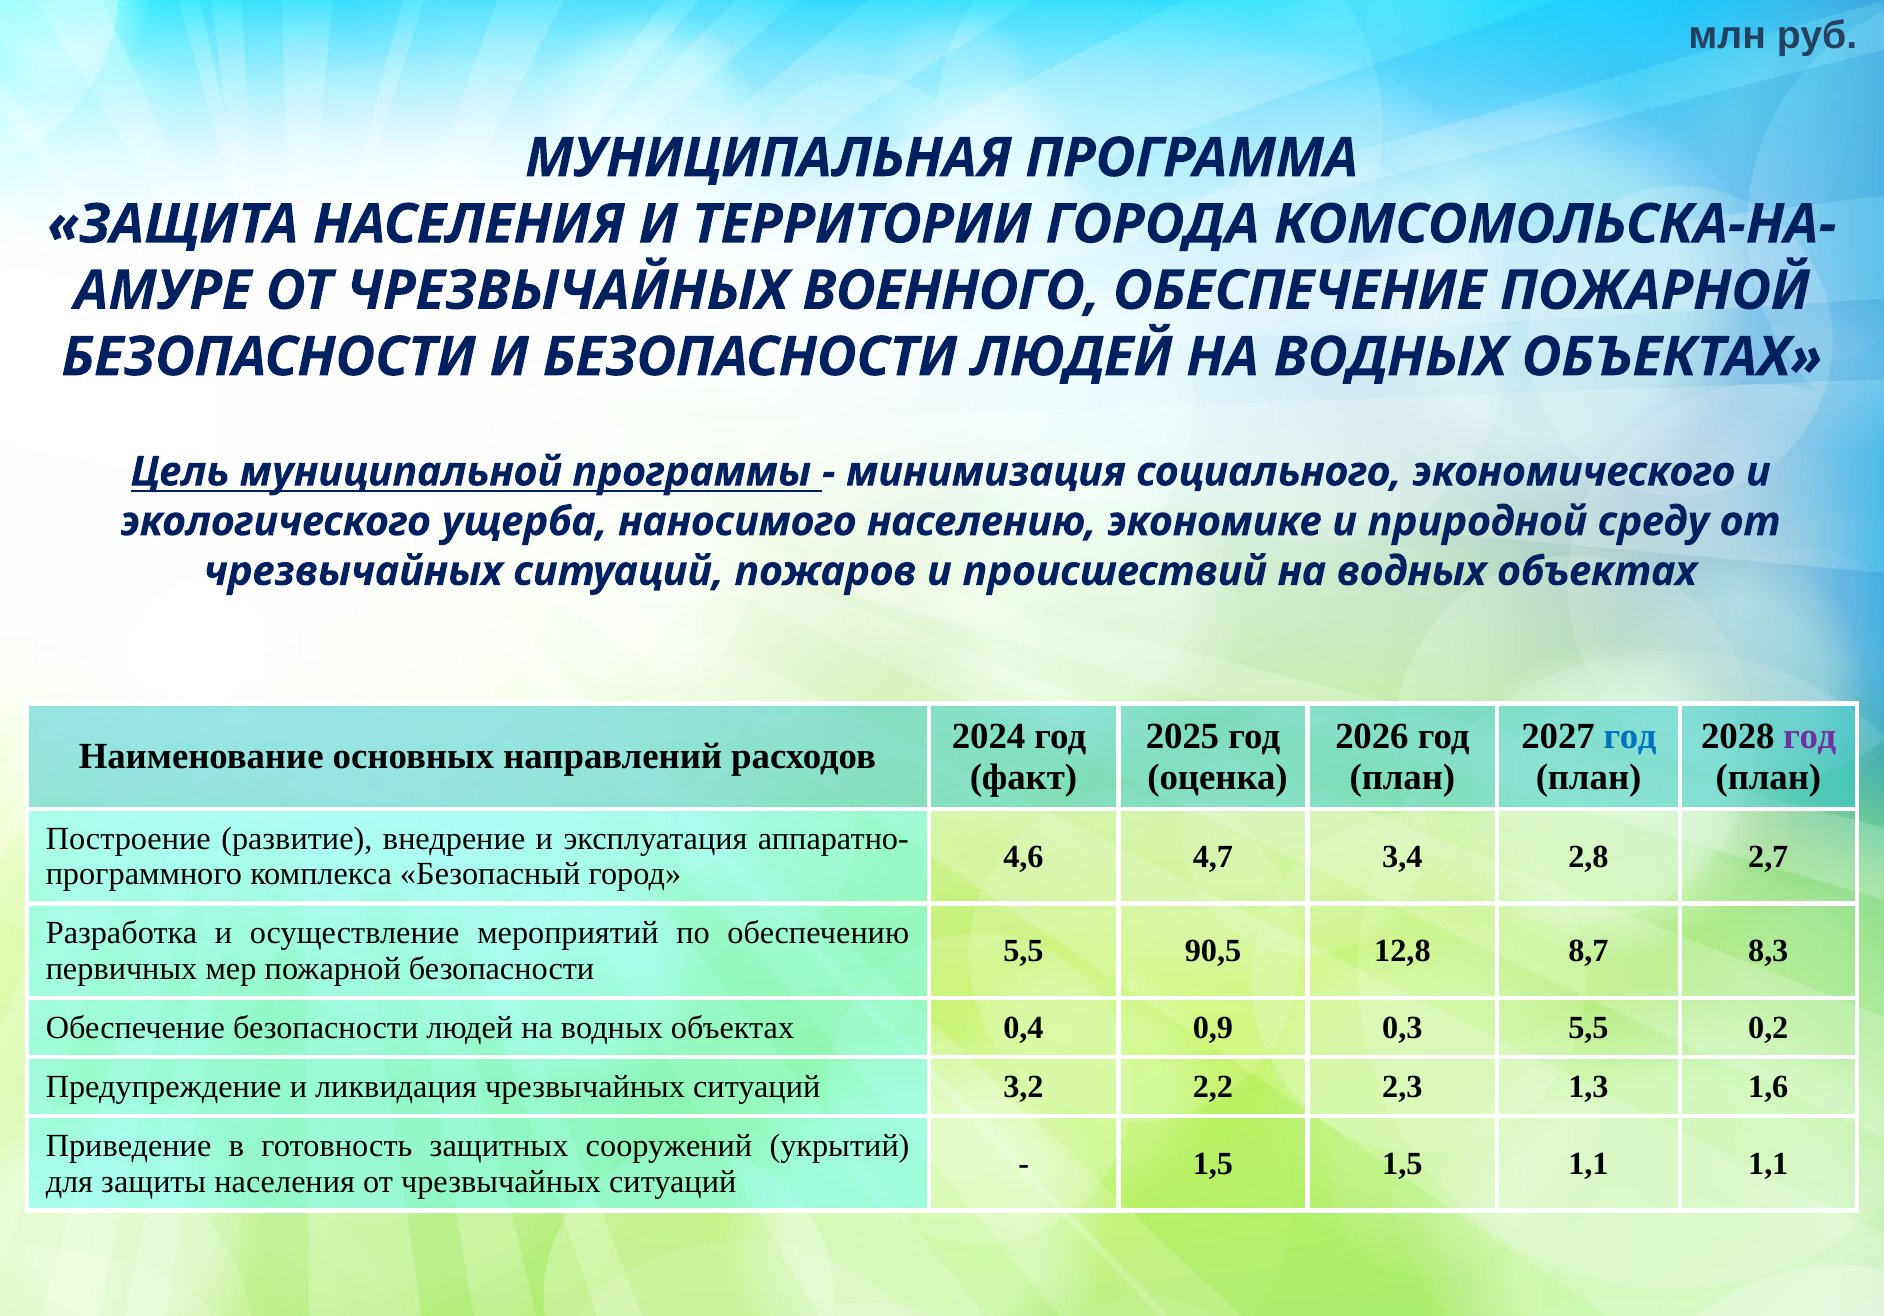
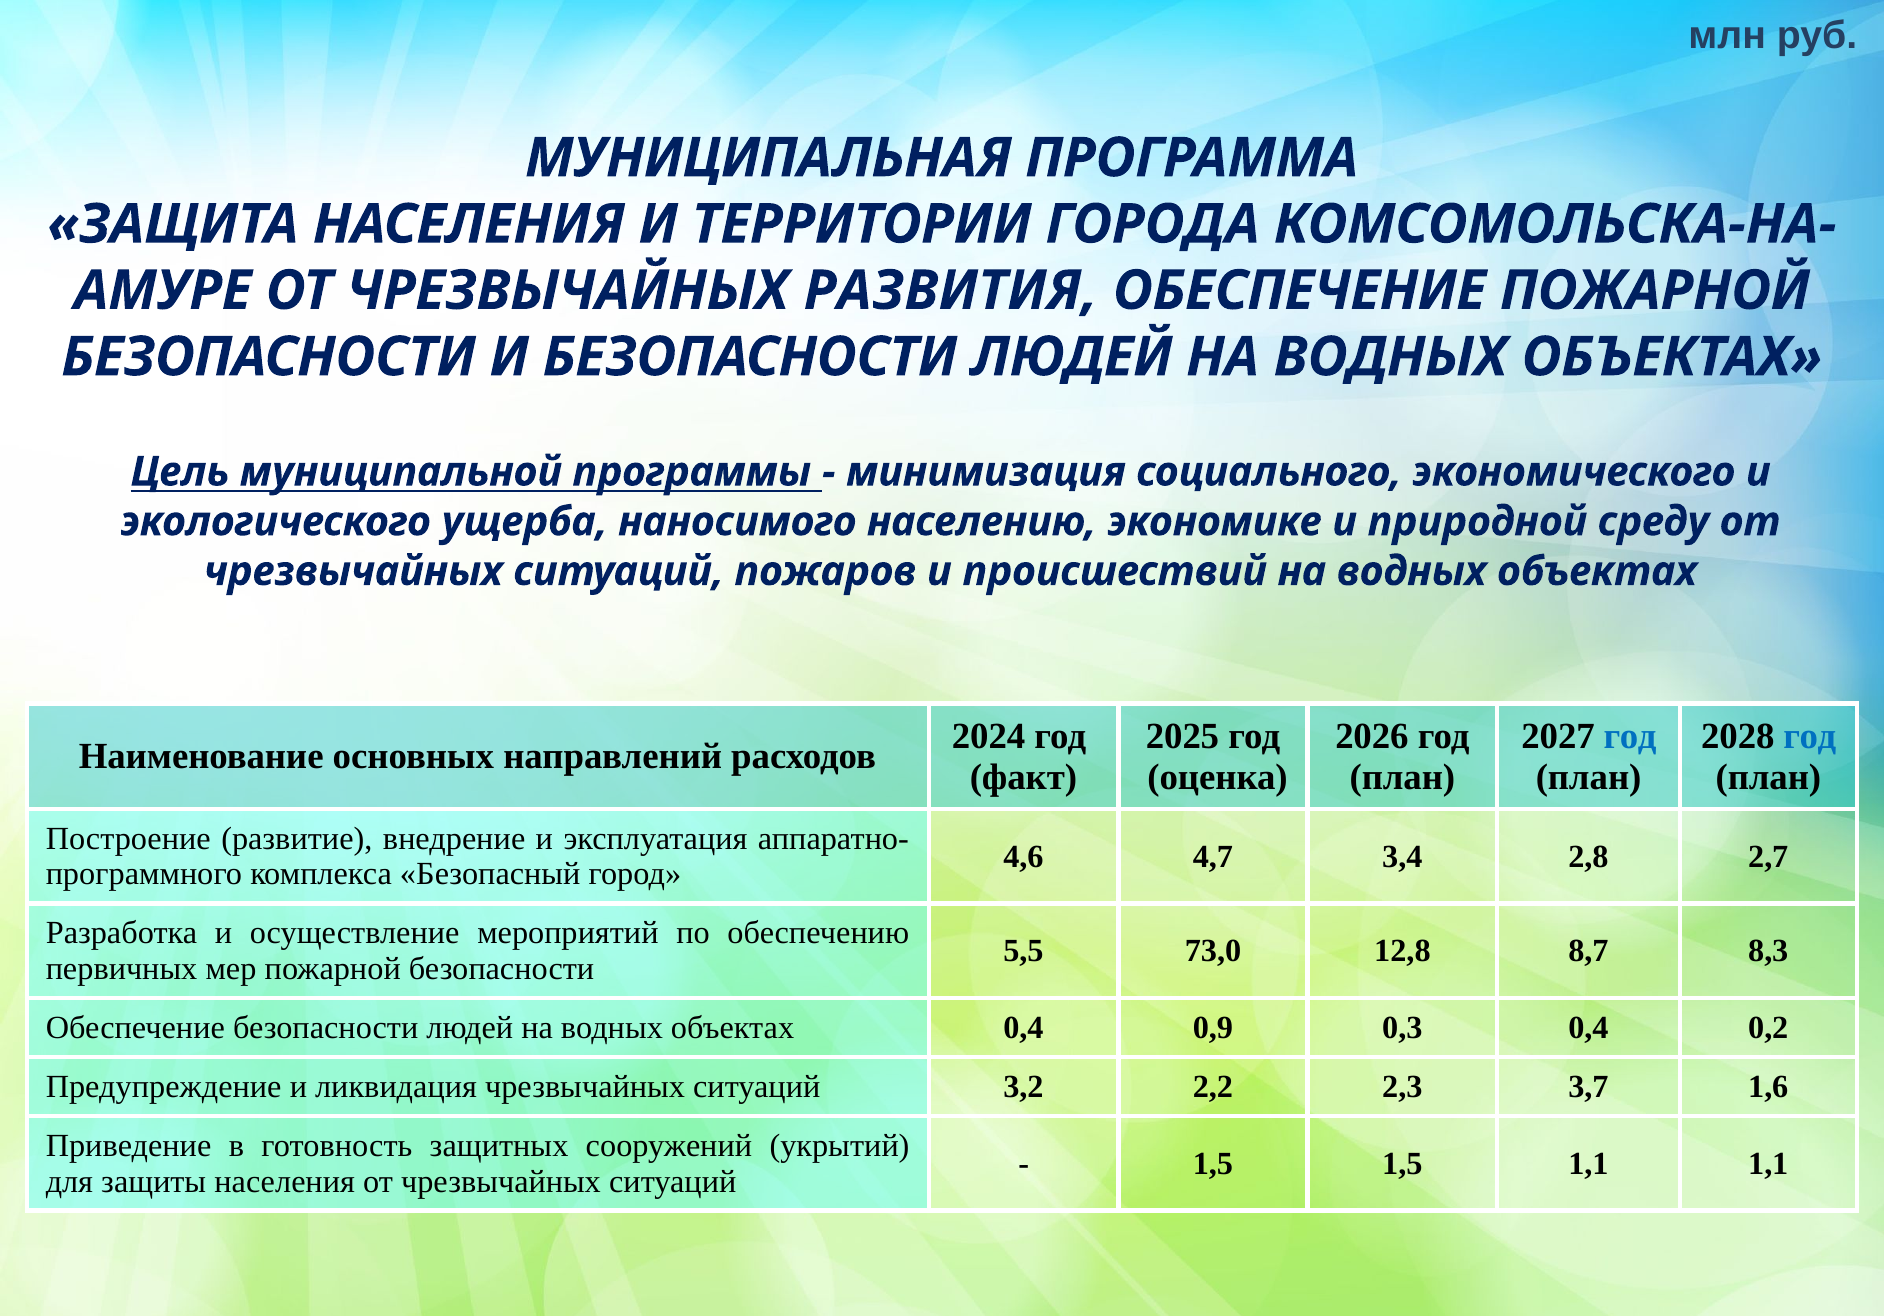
ВОЕННОГО: ВОЕННОГО -> РАЗВИТИЯ
год at (1810, 736) colour: purple -> blue
90,5: 90,5 -> 73,0
0,3 5,5: 5,5 -> 0,4
1,3: 1,3 -> 3,7
